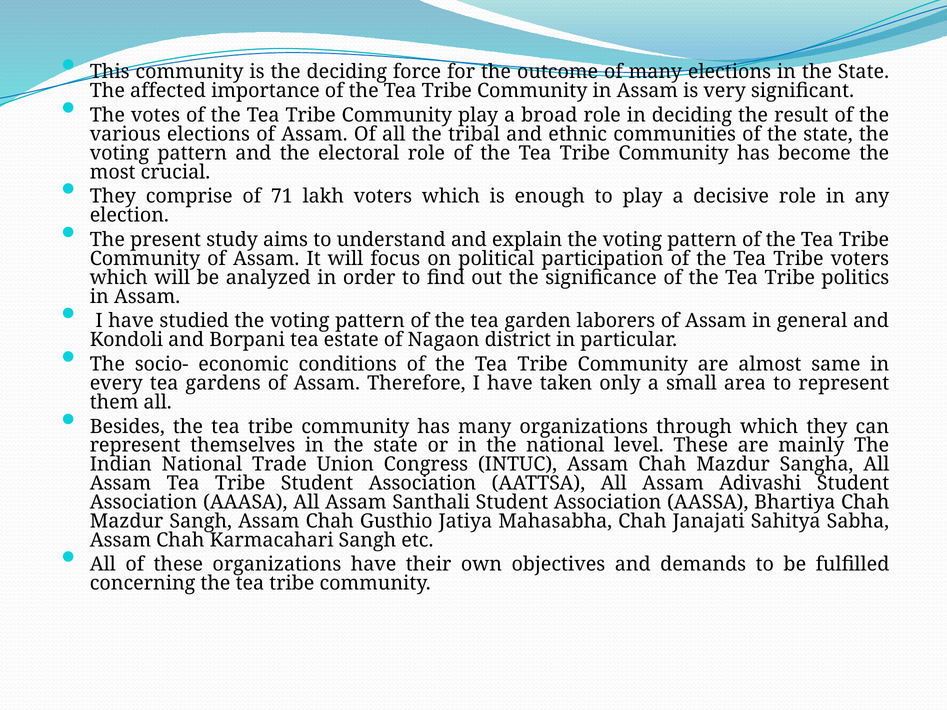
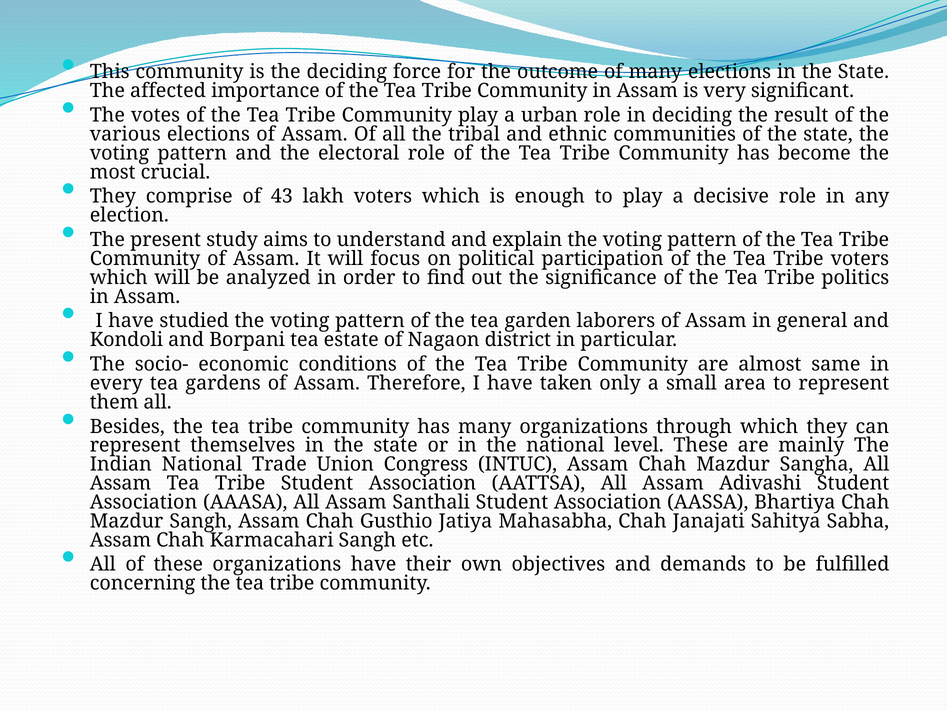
broad: broad -> urban
71: 71 -> 43
